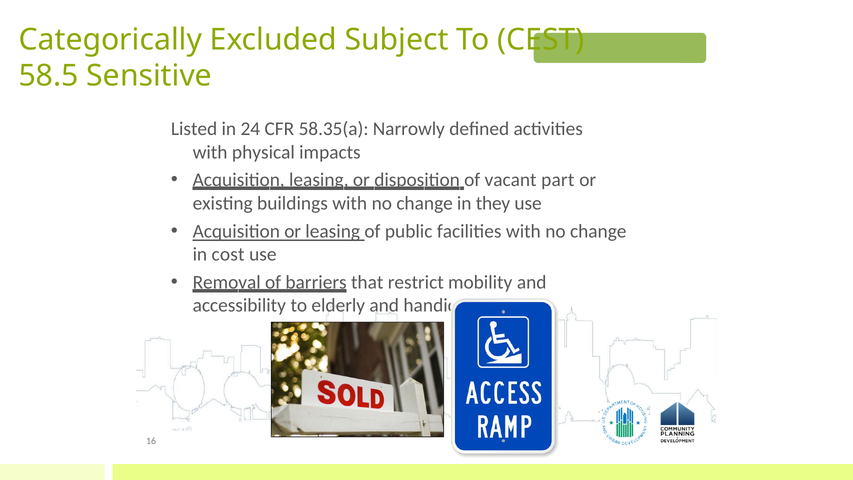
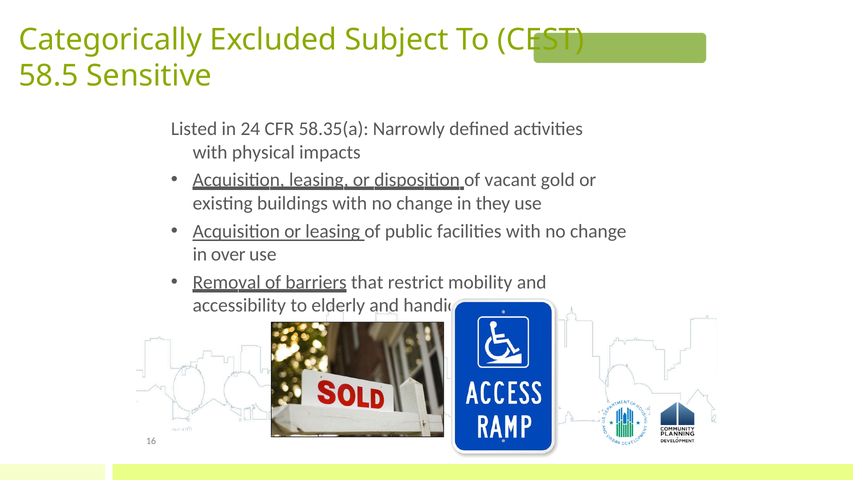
part: part -> gold
cost: cost -> over
